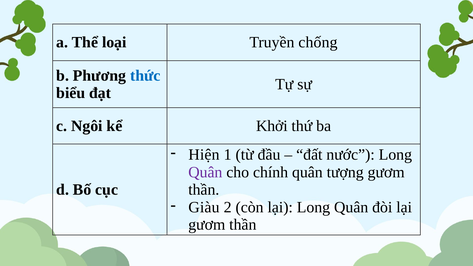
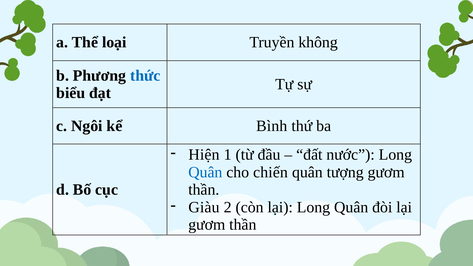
chống: chống -> không
Khởi: Khởi -> Bình
Quân at (205, 172) colour: purple -> blue
chính: chính -> chiến
